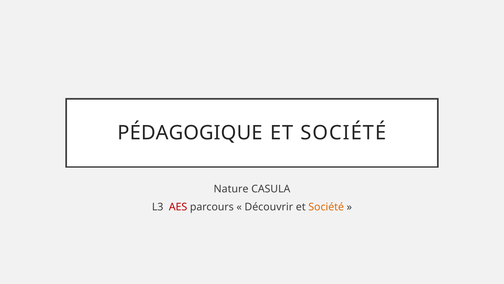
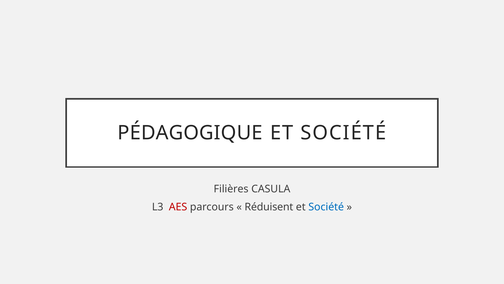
Nature: Nature -> Filières
Découvrir: Découvrir -> Réduisent
Société at (326, 207) colour: orange -> blue
